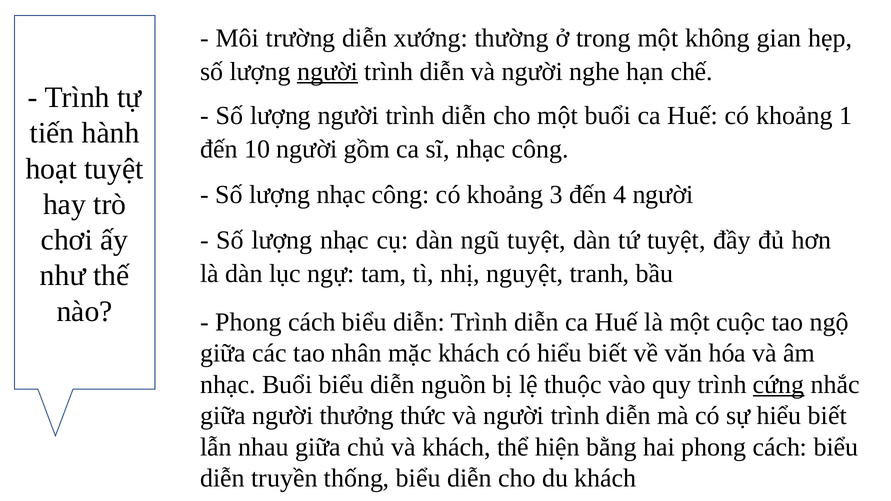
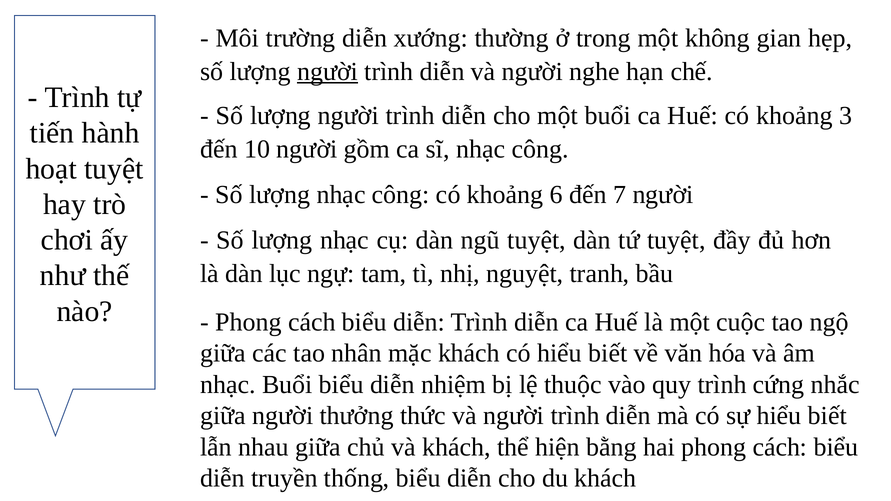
1: 1 -> 3
3: 3 -> 6
4: 4 -> 7
nguồn: nguồn -> nhiệm
cứng underline: present -> none
